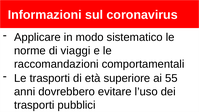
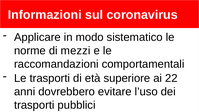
viaggi: viaggi -> mezzi
55: 55 -> 22
